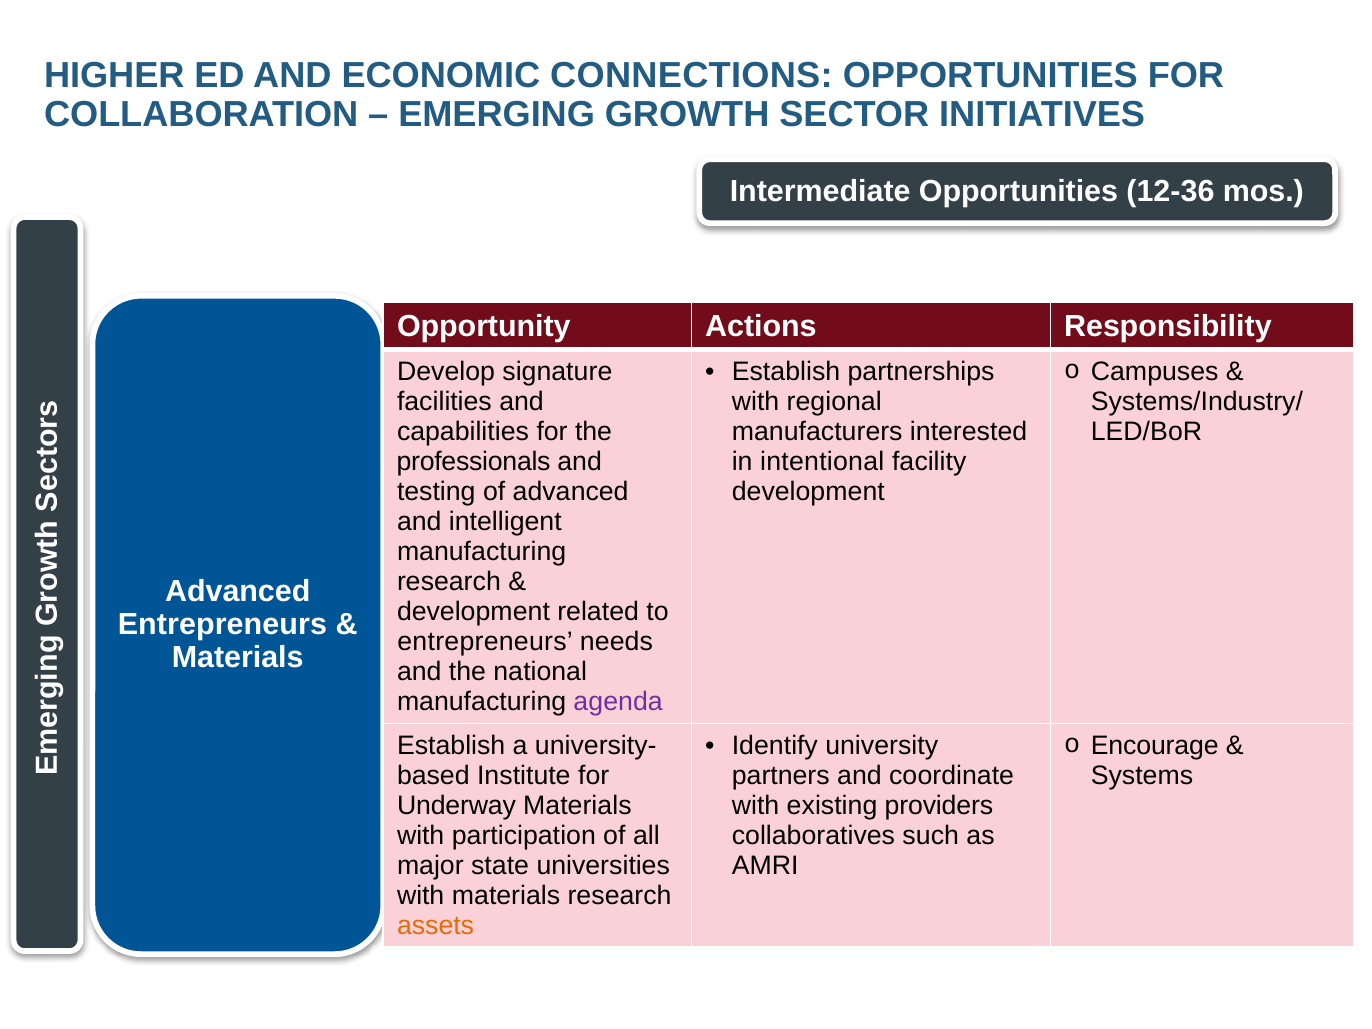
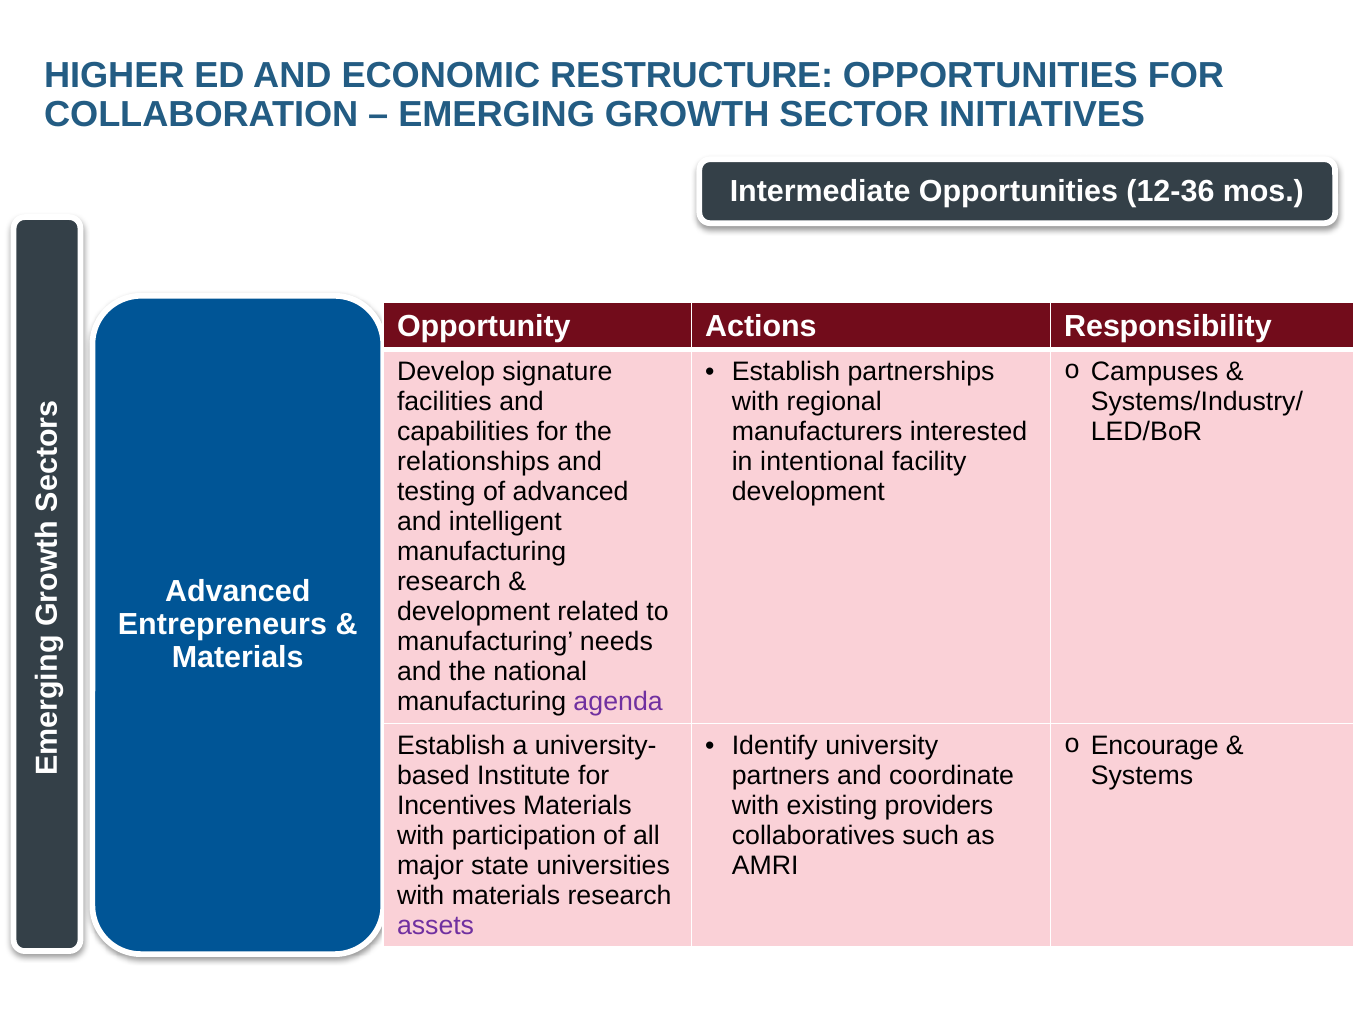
CONNECTIONS: CONNECTIONS -> RESTRUCTURE
professionals: professionals -> relationships
entrepreneurs at (485, 642): entrepreneurs -> manufacturing
Underway: Underway -> Incentives
assets colour: orange -> purple
